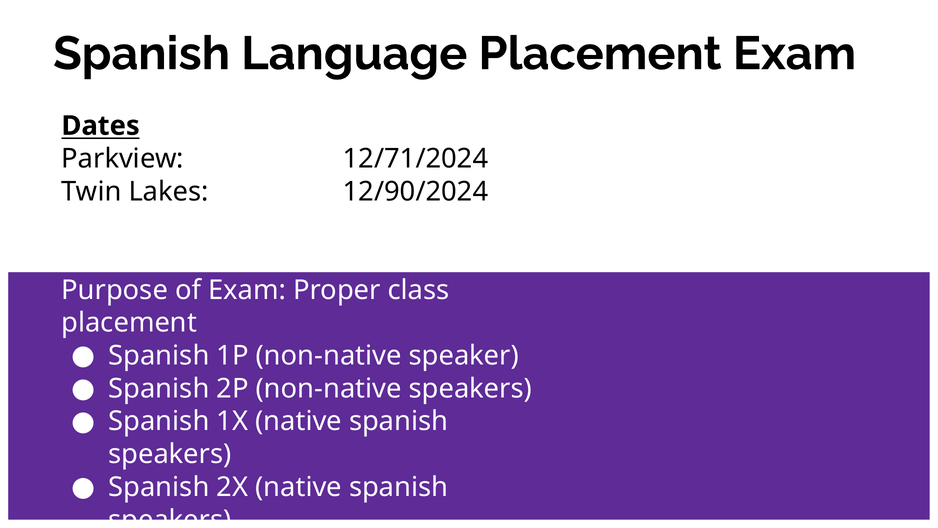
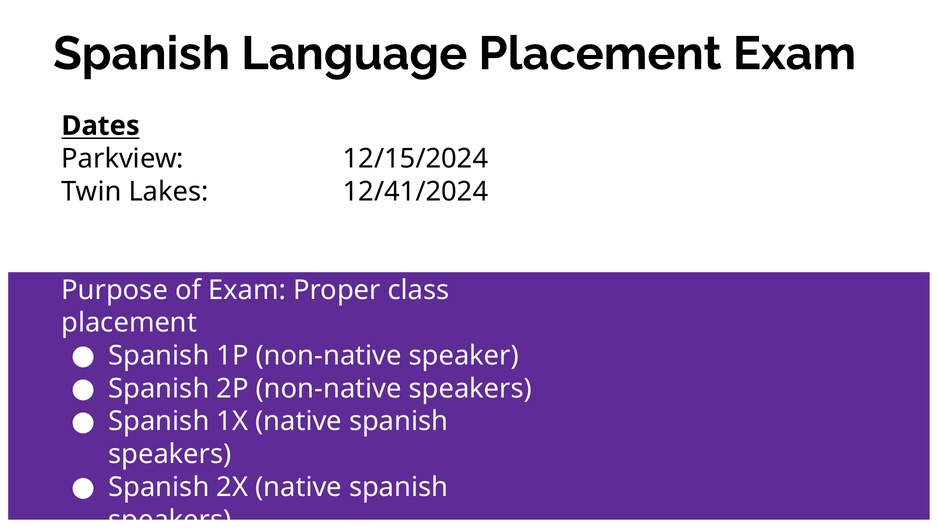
12/71/2024: 12/71/2024 -> 12/15/2024
12/90/2024: 12/90/2024 -> 12/41/2024
